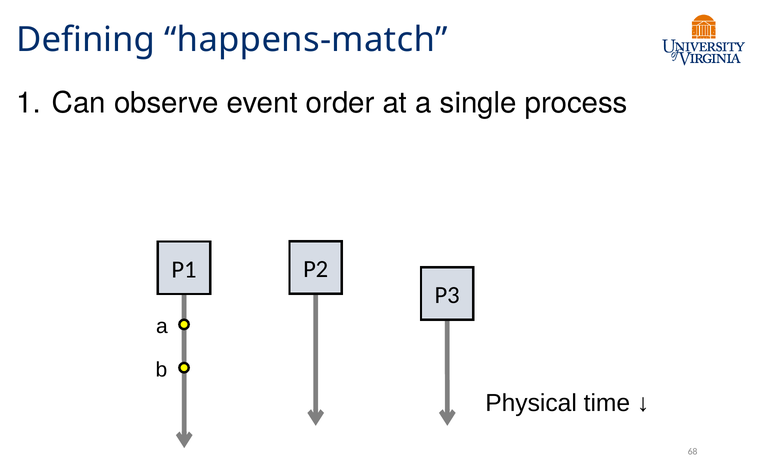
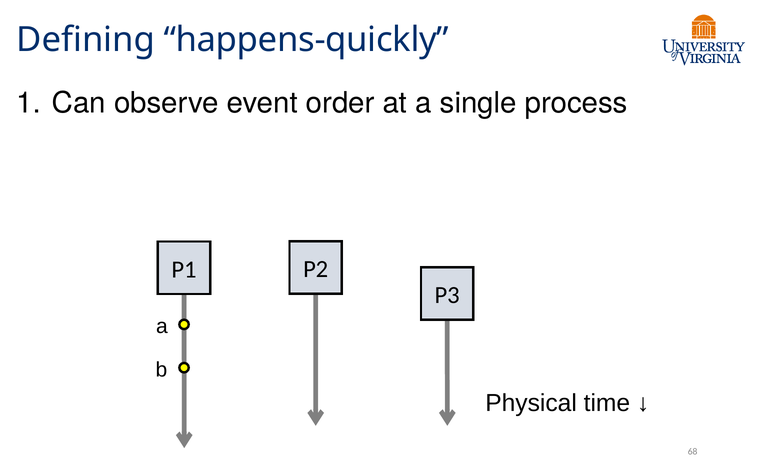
happens-match: happens-match -> happens-quickly
